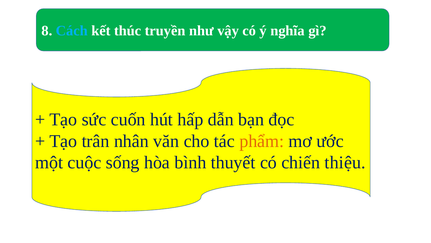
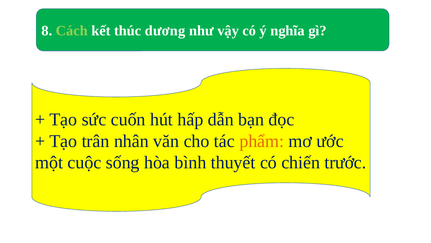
Cách colour: light blue -> light green
truyền: truyền -> dương
thiệu: thiệu -> trước
